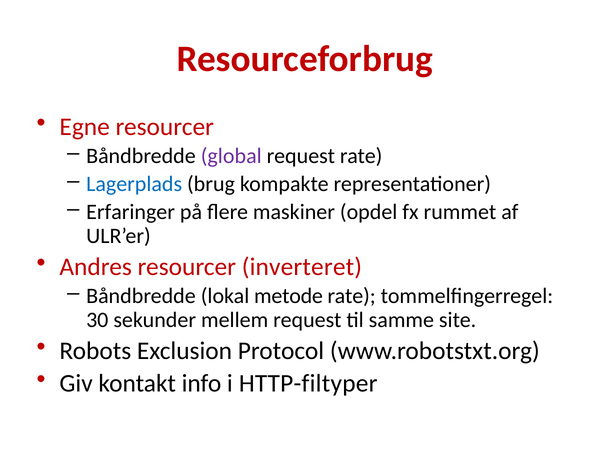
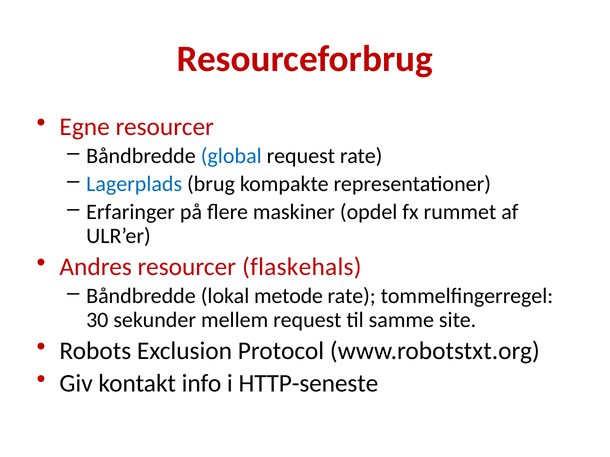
global colour: purple -> blue
inverteret: inverteret -> flaskehals
HTTP-filtyper: HTTP-filtyper -> HTTP-seneste
